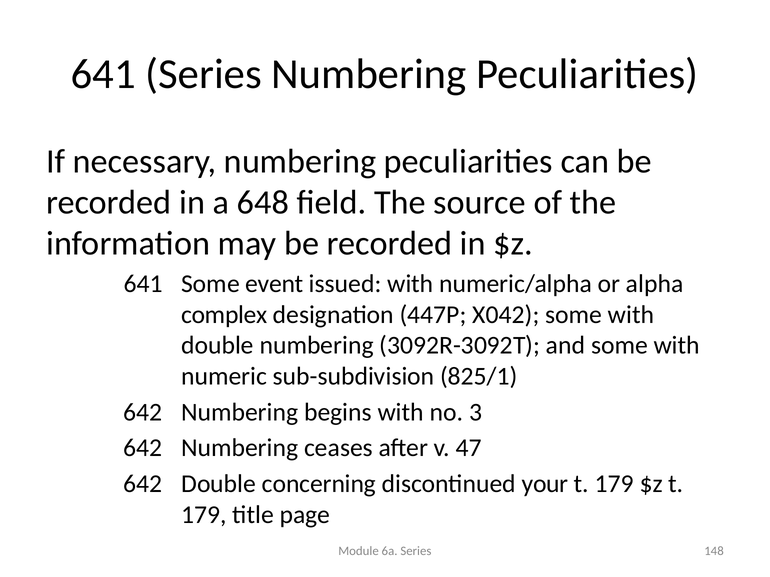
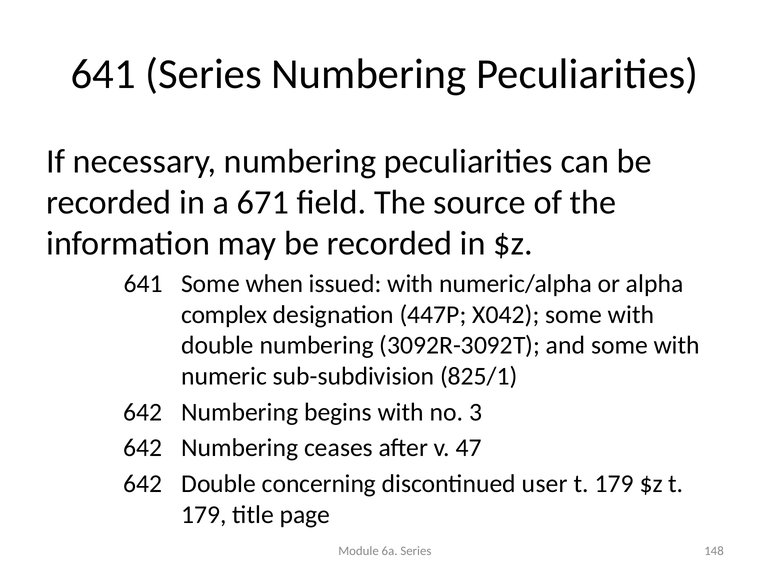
648: 648 -> 671
event: event -> when
your: your -> user
